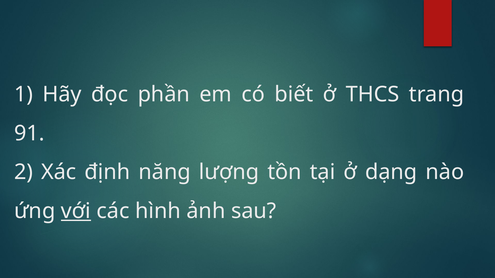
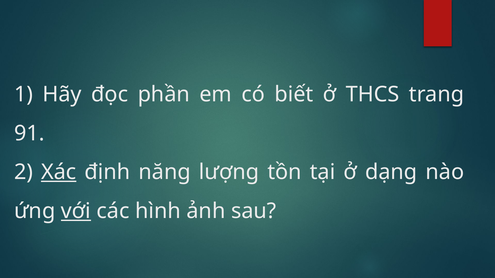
Xác underline: none -> present
